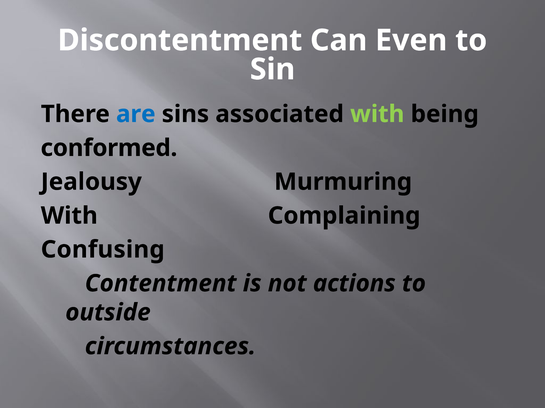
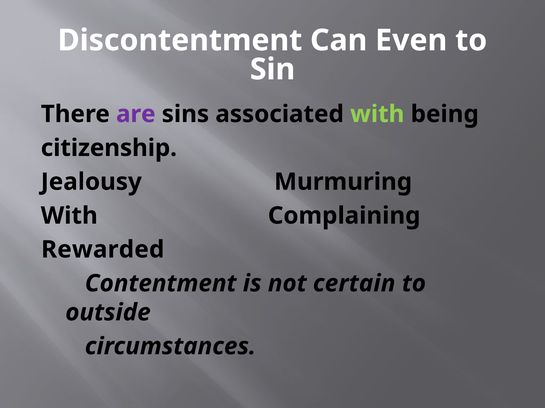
are colour: blue -> purple
conformed: conformed -> citizenship
Confusing: Confusing -> Rewarded
actions: actions -> certain
